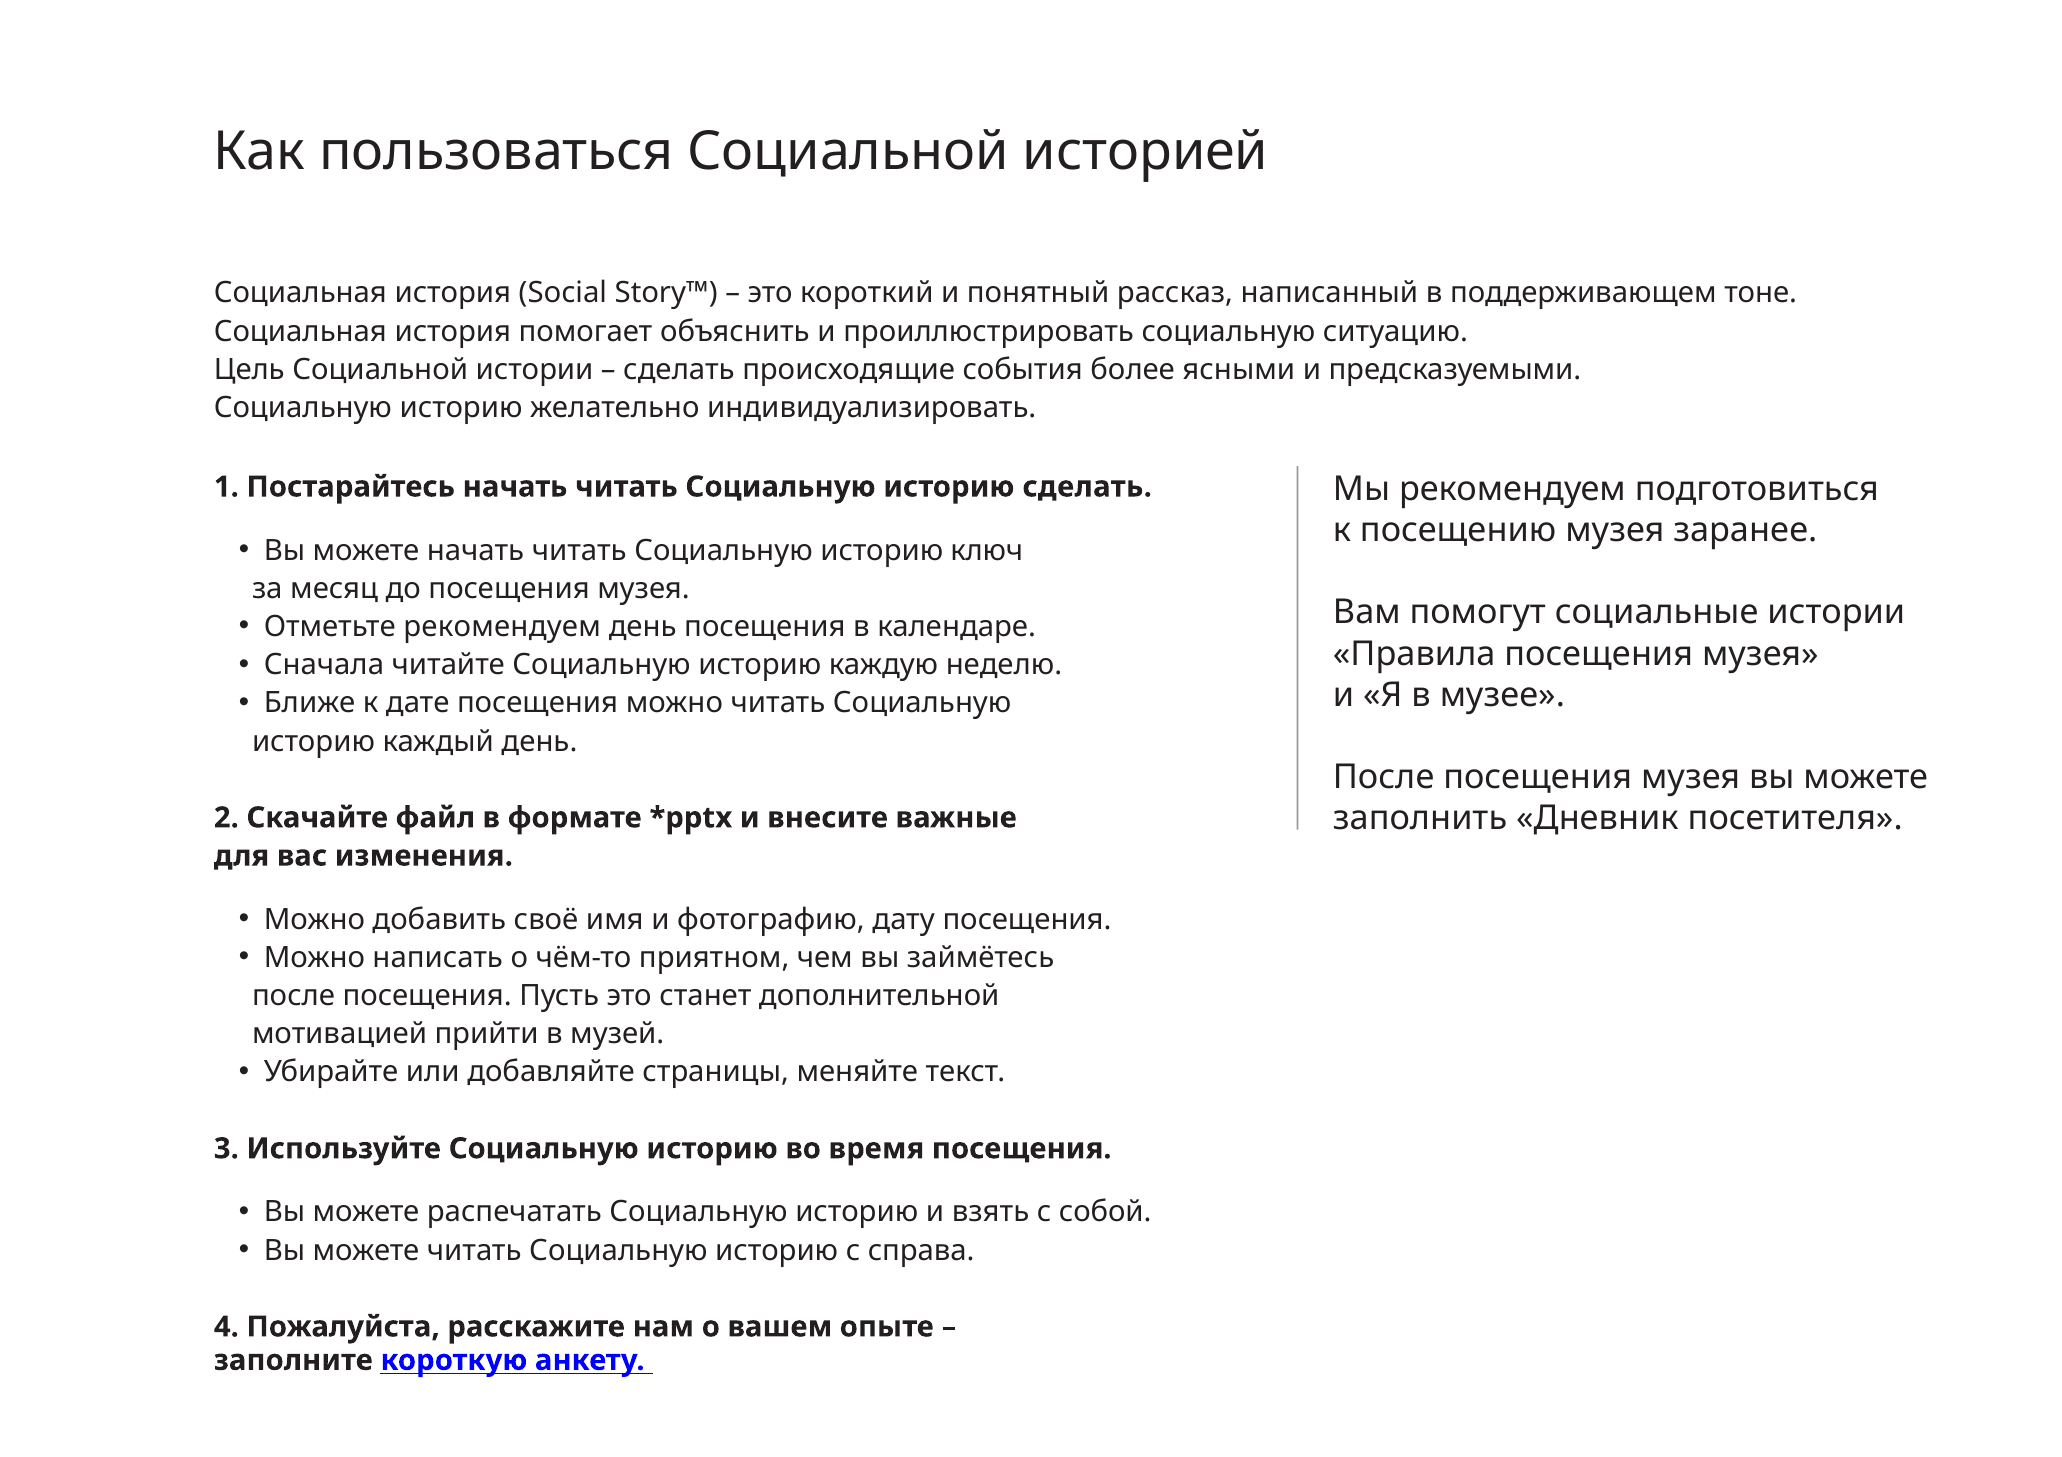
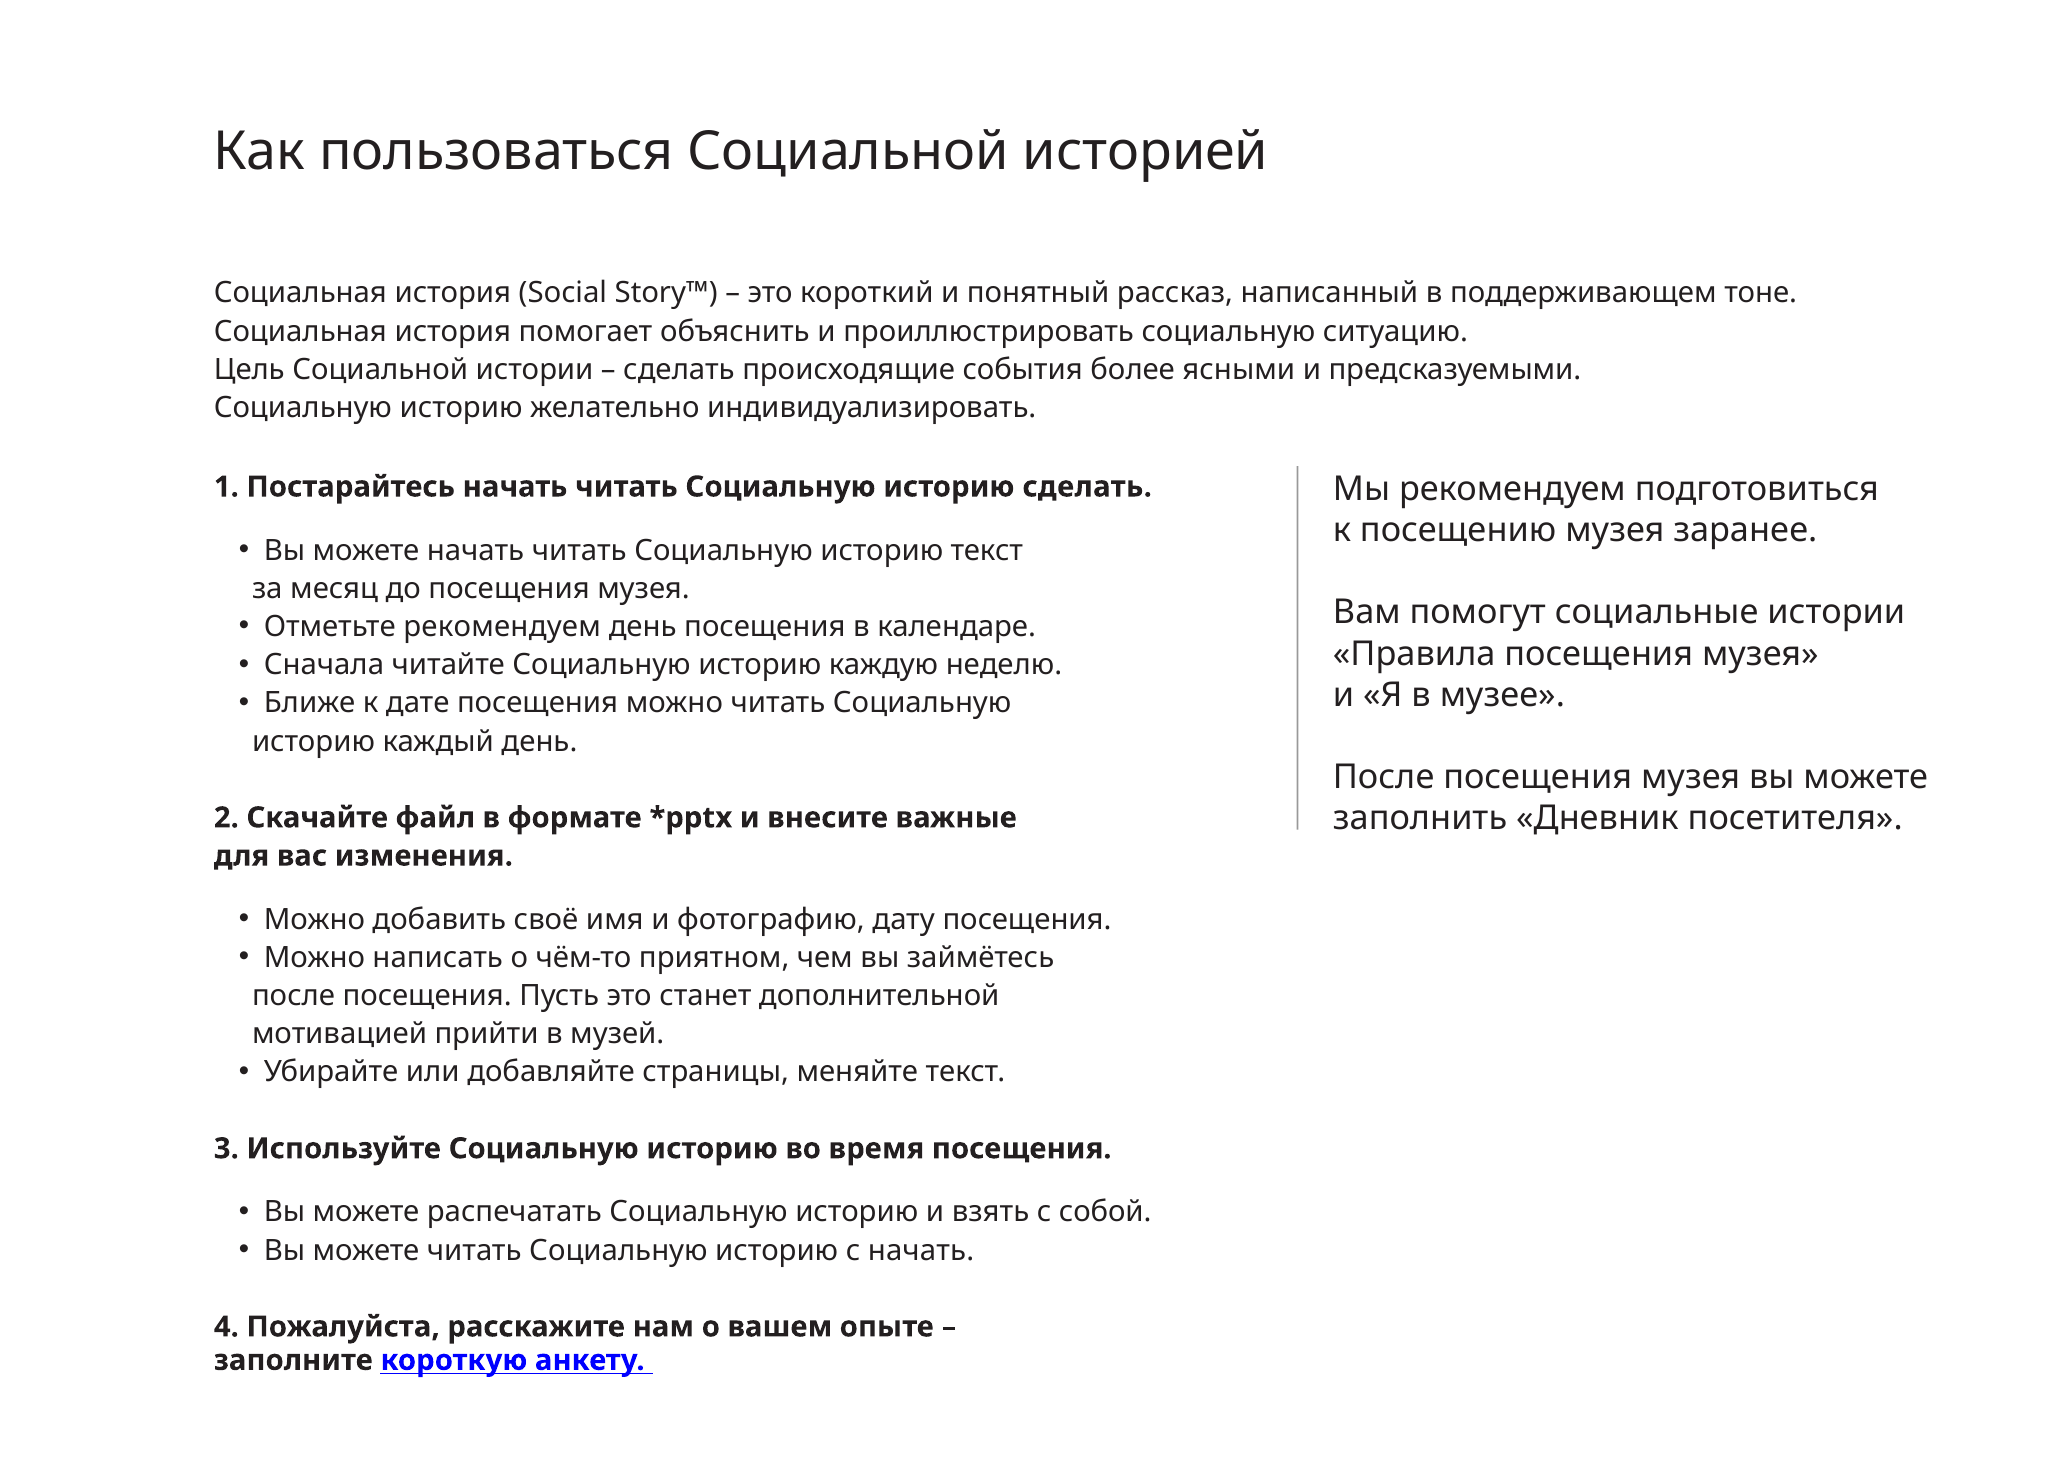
историю ключ: ключ -> текст
с справа: справа -> начать
